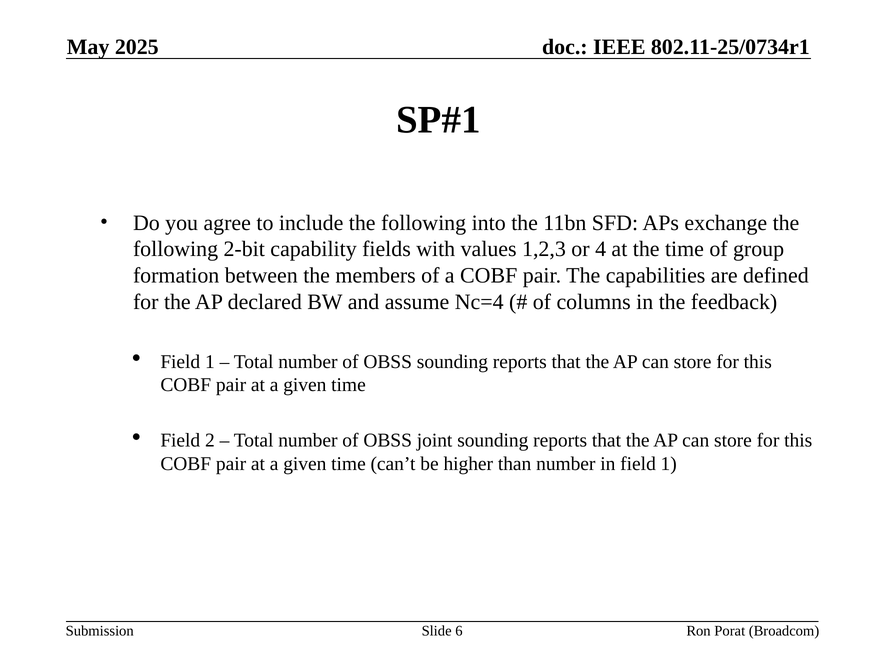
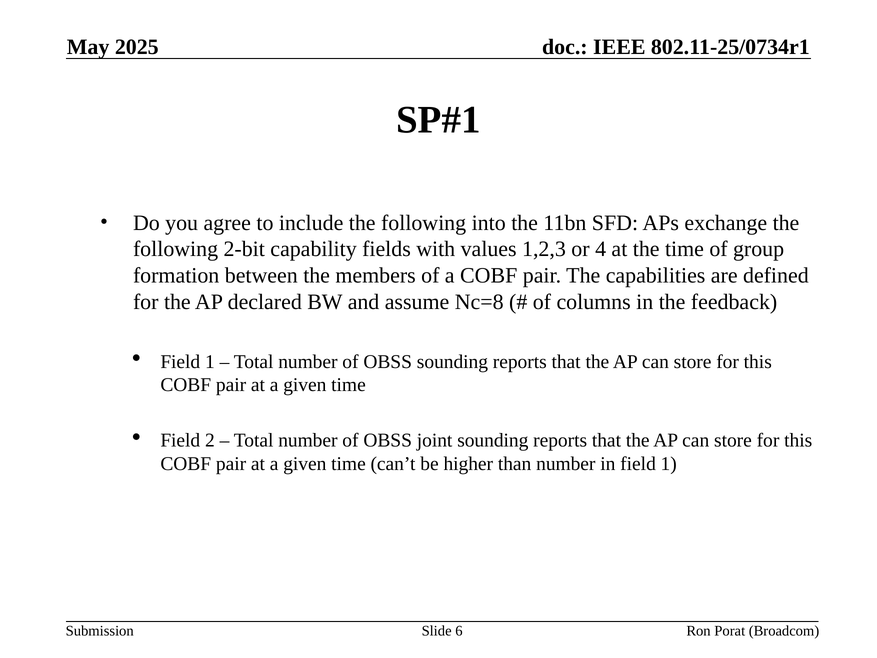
Nc=4: Nc=4 -> Nc=8
